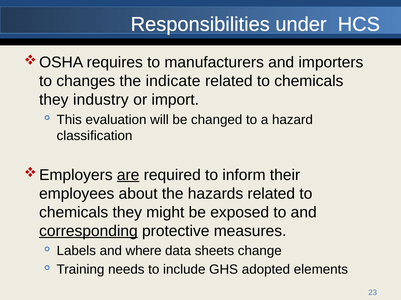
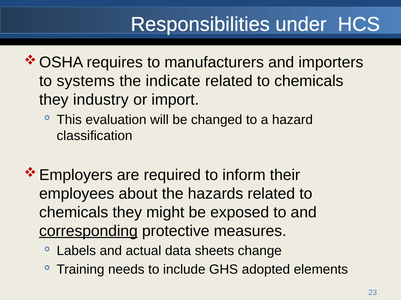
changes: changes -> systems
are underline: present -> none
where: where -> actual
